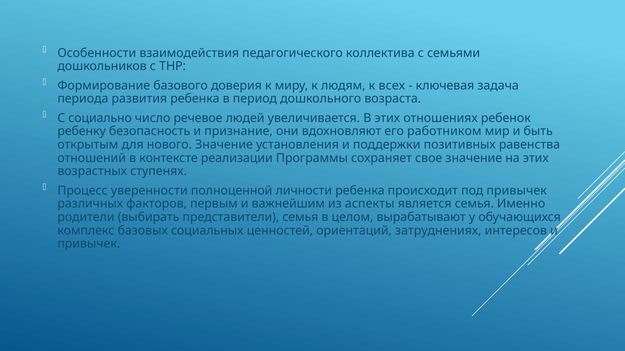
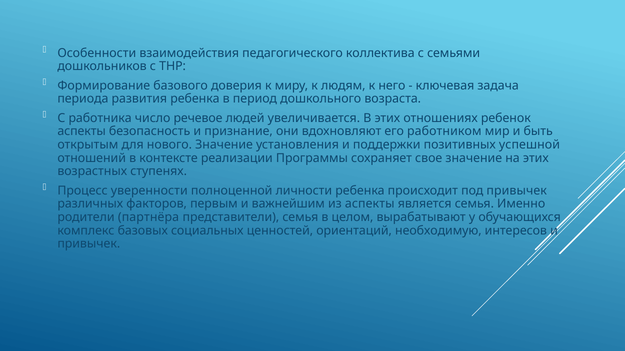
всех: всех -> него
социально: социально -> работника
ребенку at (82, 132): ребенку -> аспекты
равенства: равенства -> успешной
выбирать: выбирать -> партнёра
затруднениях: затруднениях -> необходимую
